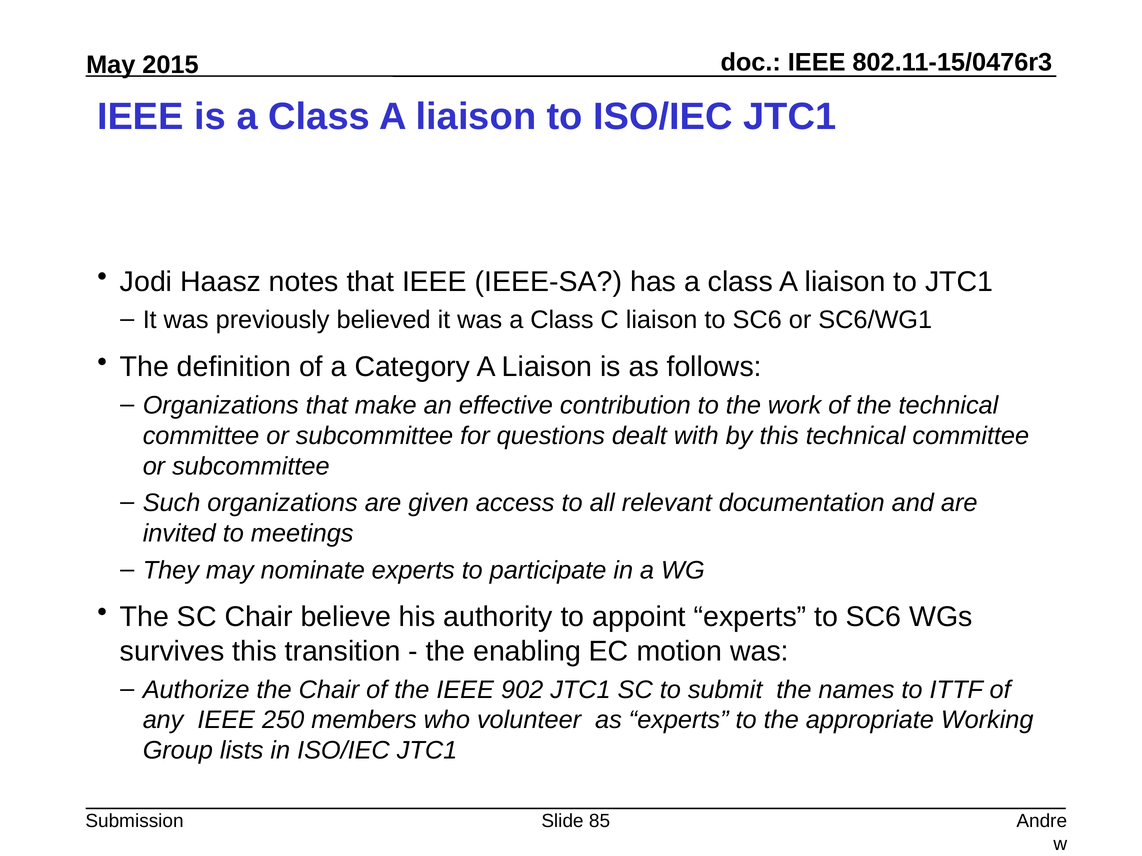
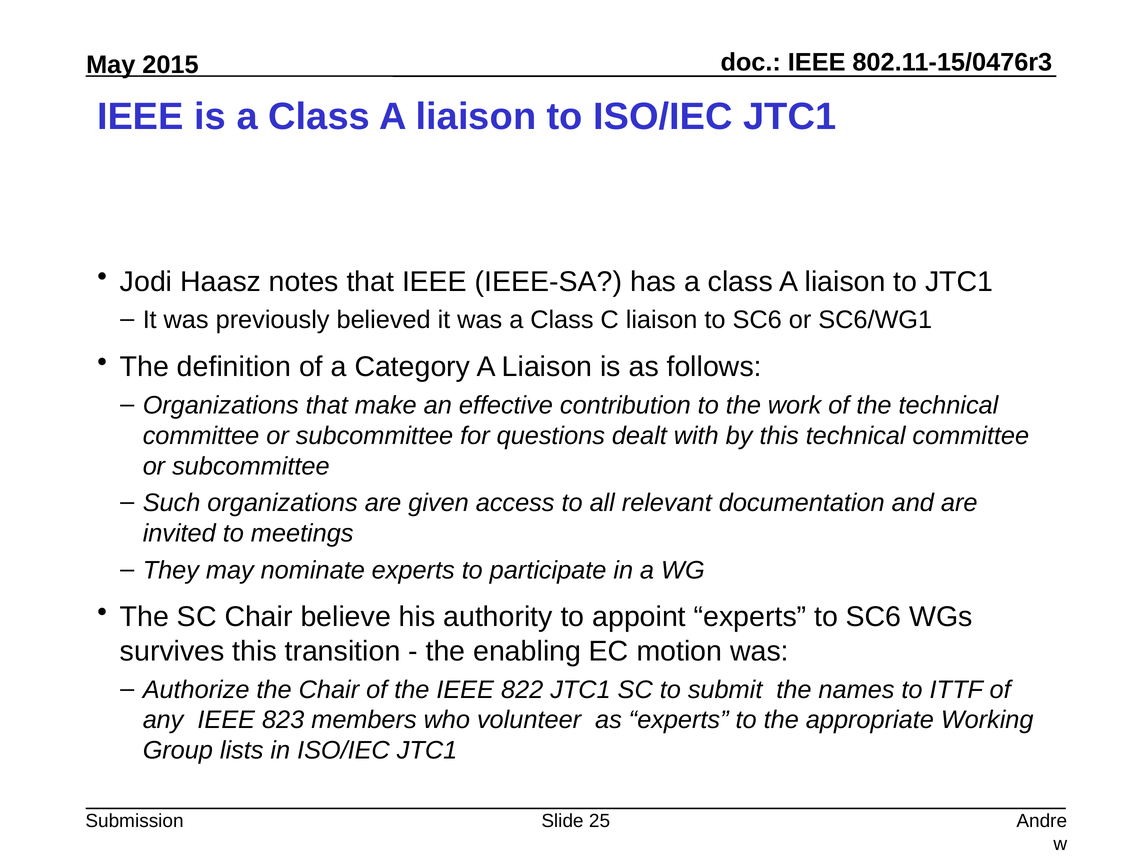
902: 902 -> 822
250: 250 -> 823
85: 85 -> 25
